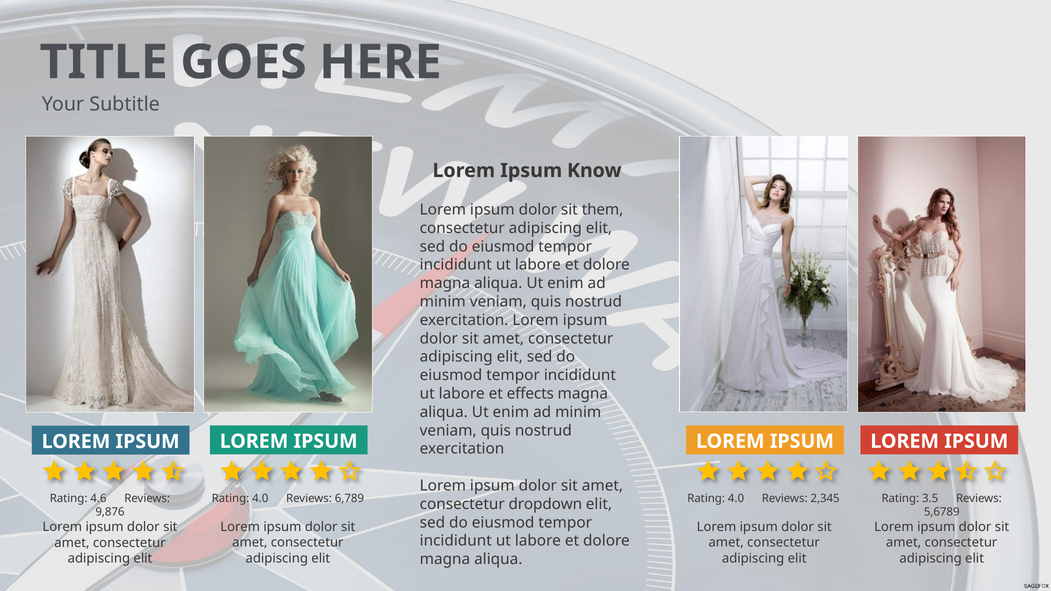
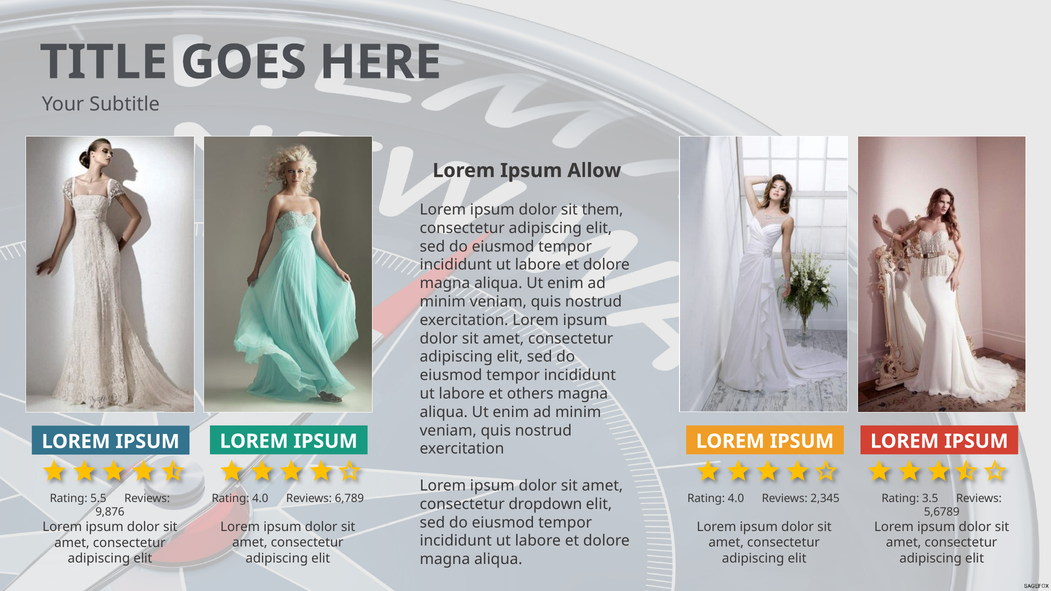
Know: Know -> Allow
effects: effects -> others
4.6: 4.6 -> 5.5
